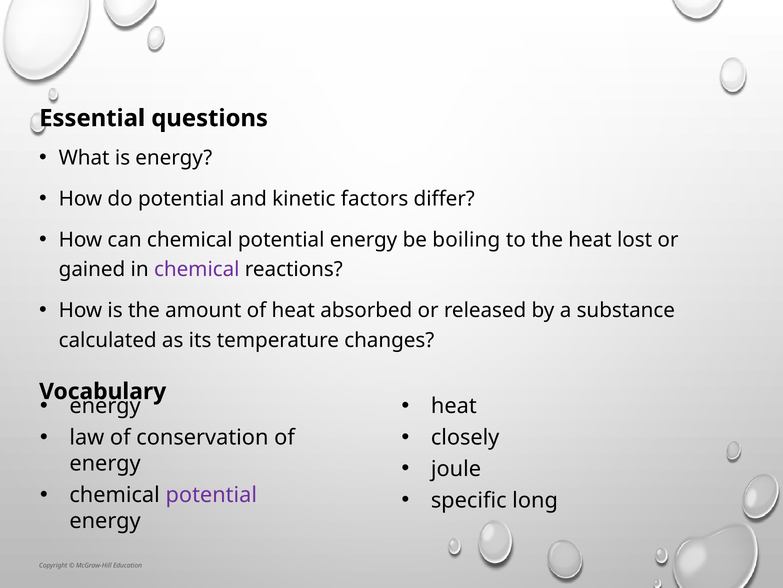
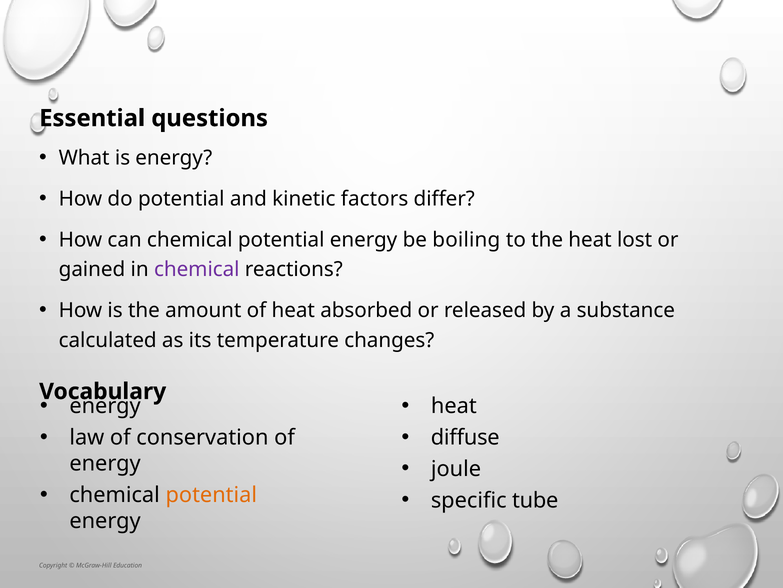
closely: closely -> diffuse
potential at (211, 494) colour: purple -> orange
long: long -> tube
